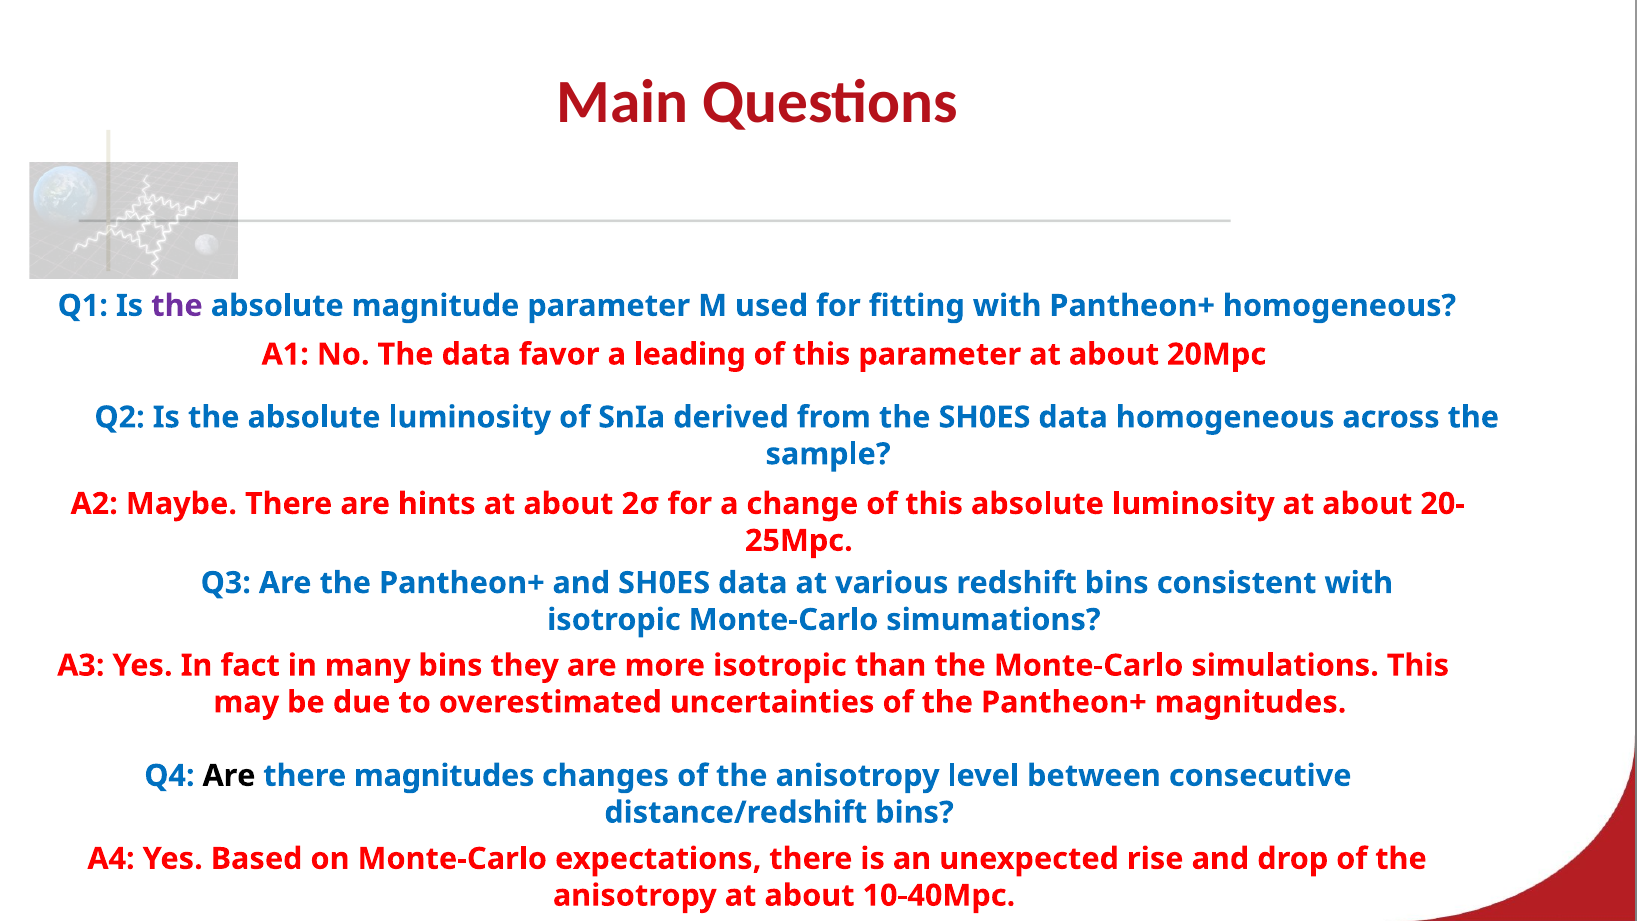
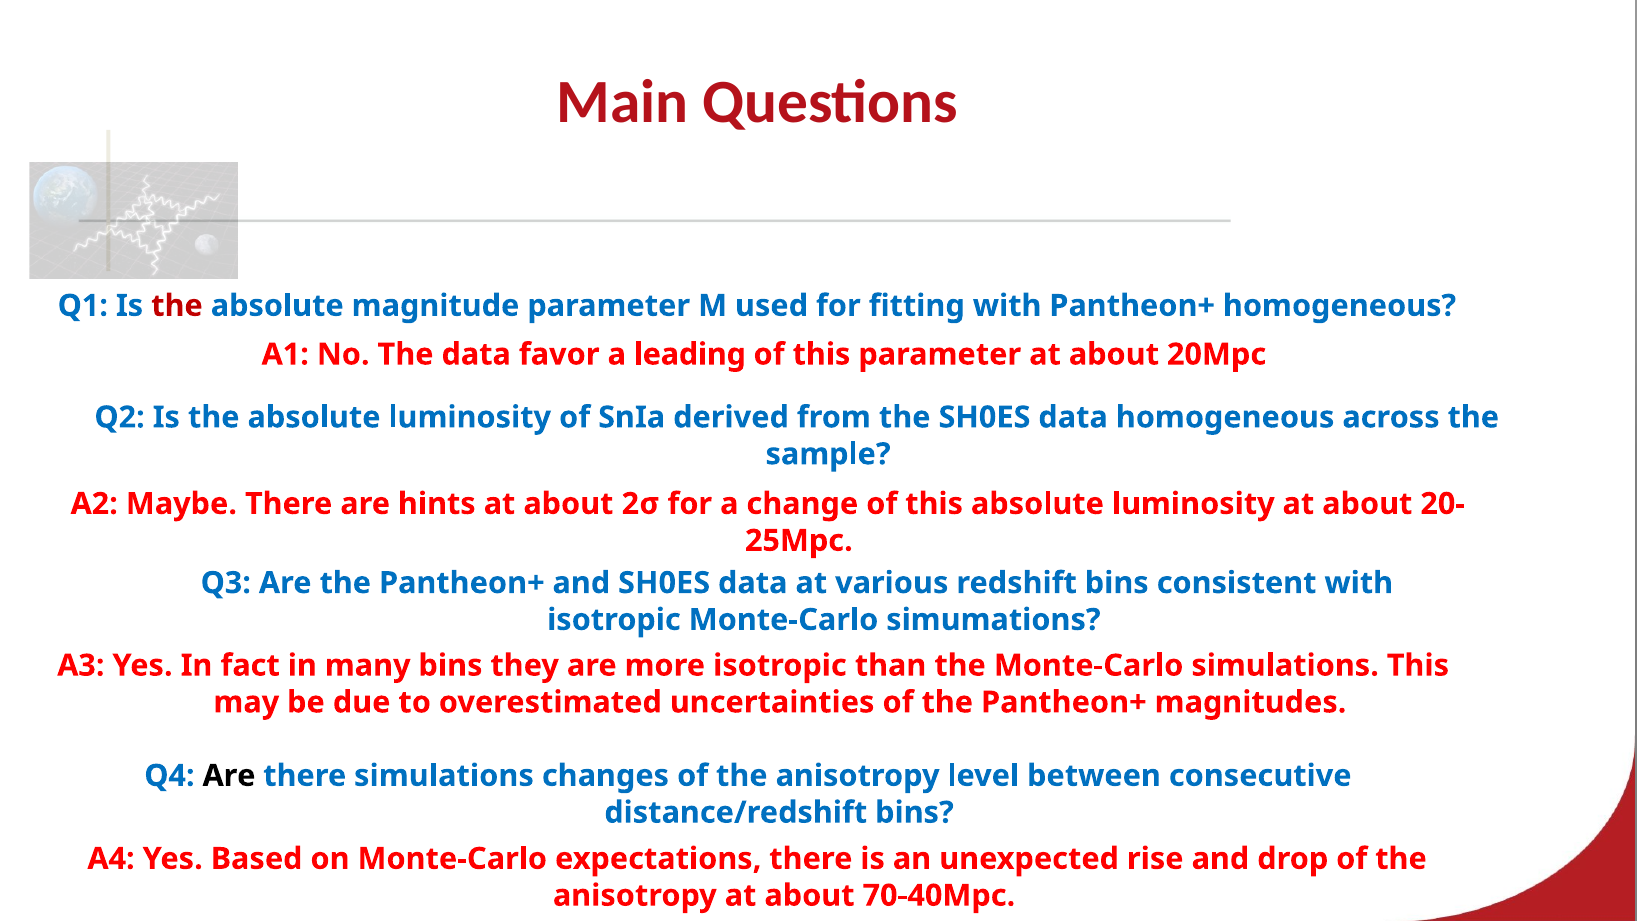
the at (177, 306) colour: purple -> red
there magnitudes: magnitudes -> simulations
10-40Mpc: 10-40Mpc -> 70-40Mpc
